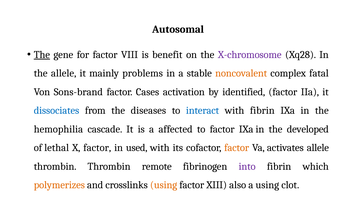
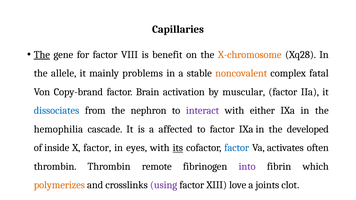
Autosomal: Autosomal -> Capillaries
X-chromosome colour: purple -> orange
Sons-brand: Sons-brand -> Copy-brand
Cases: Cases -> Brain
identified: identified -> muscular
diseases: diseases -> nephron
interact colour: blue -> purple
with fibrin: fibrin -> either
lethal: lethal -> inside
used: used -> eyes
its underline: none -> present
factor at (237, 148) colour: orange -> blue
activates allele: allele -> often
using at (164, 185) colour: orange -> purple
also: also -> love
a using: using -> joints
